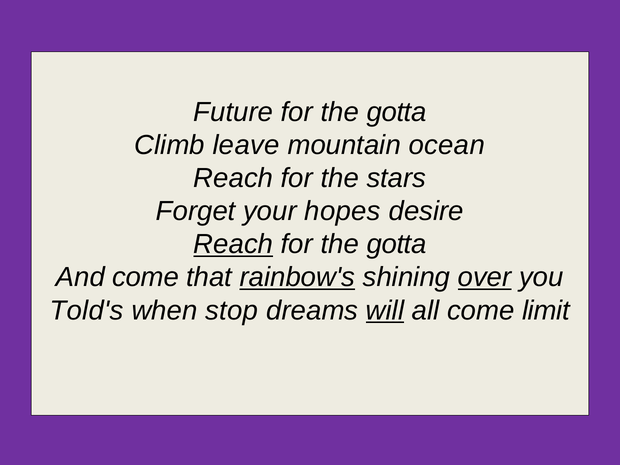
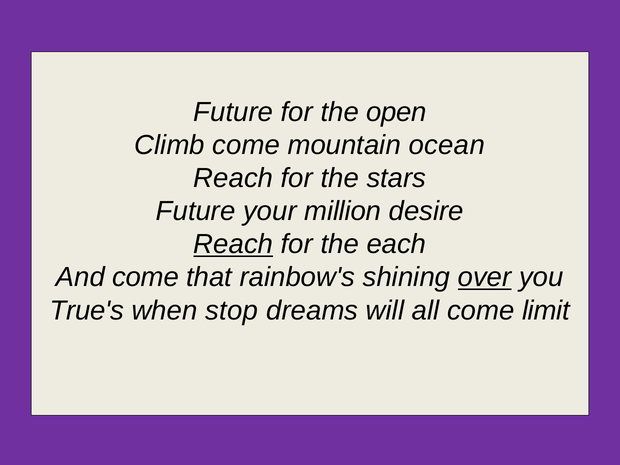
gotta at (397, 112): gotta -> open
Climb leave: leave -> come
Forget at (196, 211): Forget -> Future
hopes: hopes -> million
gotta at (397, 244): gotta -> each
rainbow's underline: present -> none
Told's: Told's -> True's
will underline: present -> none
